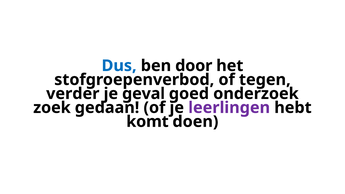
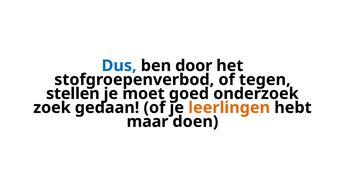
verder: verder -> stellen
geval: geval -> moet
leerlingen colour: purple -> orange
komt: komt -> maar
